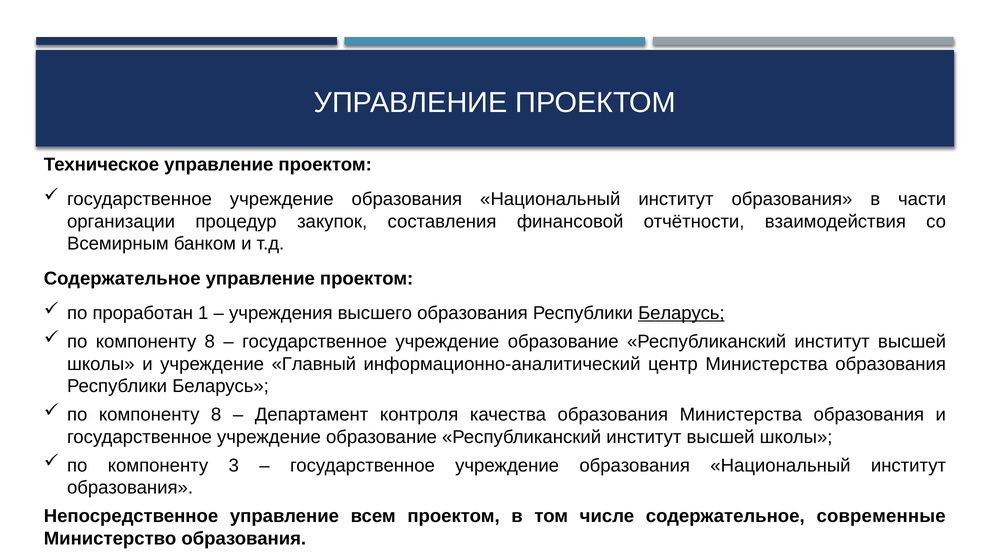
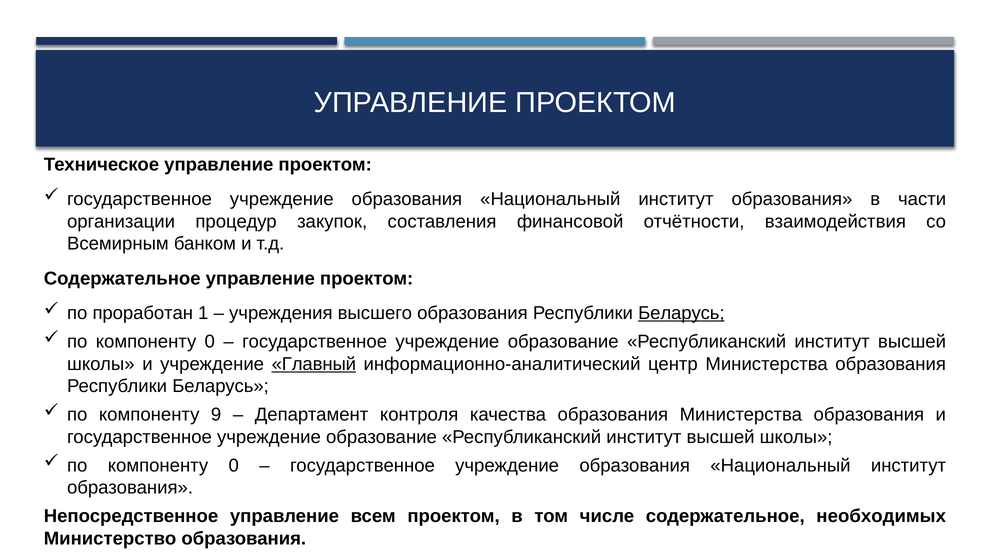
8 at (210, 342): 8 -> 0
Главный underline: none -> present
8 at (216, 415): 8 -> 9
3 at (234, 465): 3 -> 0
современные: современные -> необходимых
